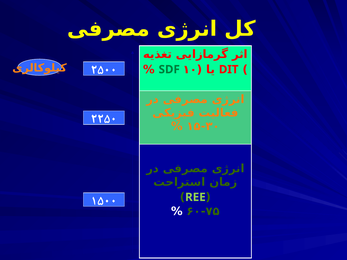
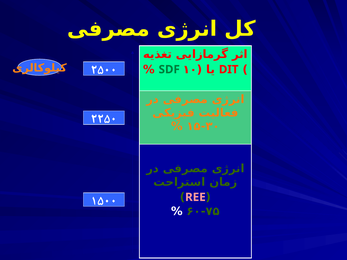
REE colour: light green -> pink
